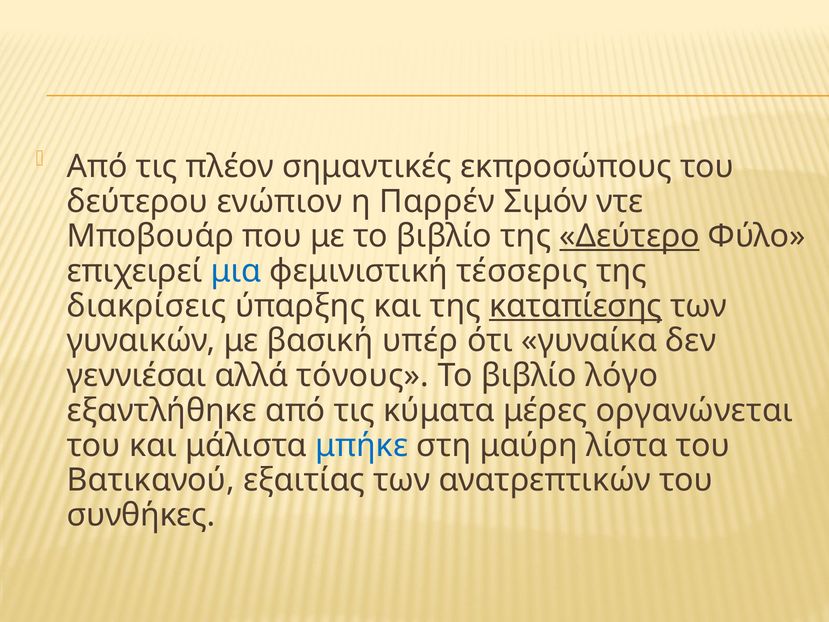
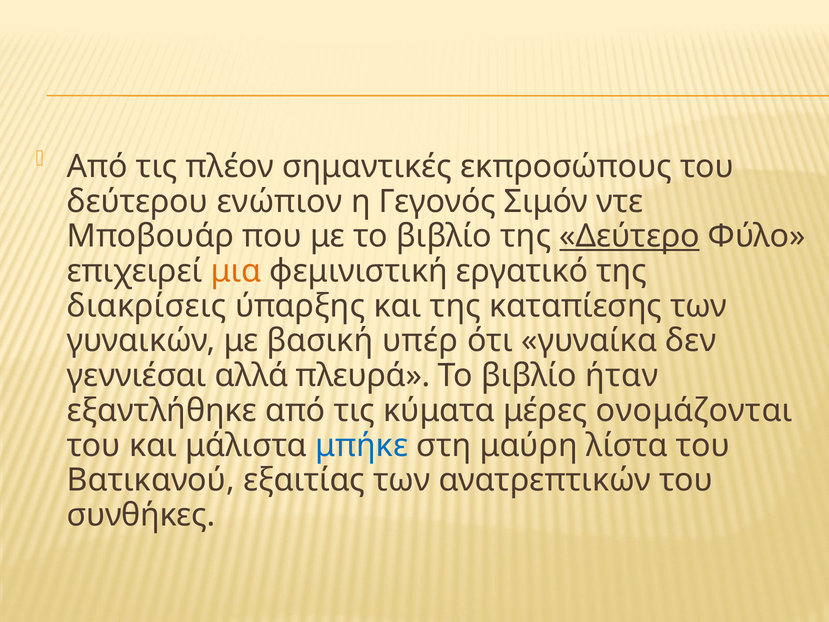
Παρρέν: Παρρέν -> Γεγονός
μια colour: blue -> orange
τέσσερις: τέσσερις -> εργατικό
καταπίεσης underline: present -> none
τόνους: τόνους -> πλευρά
λόγο: λόγο -> ήταν
οργανώνεται: οργανώνεται -> ονομάζονται
